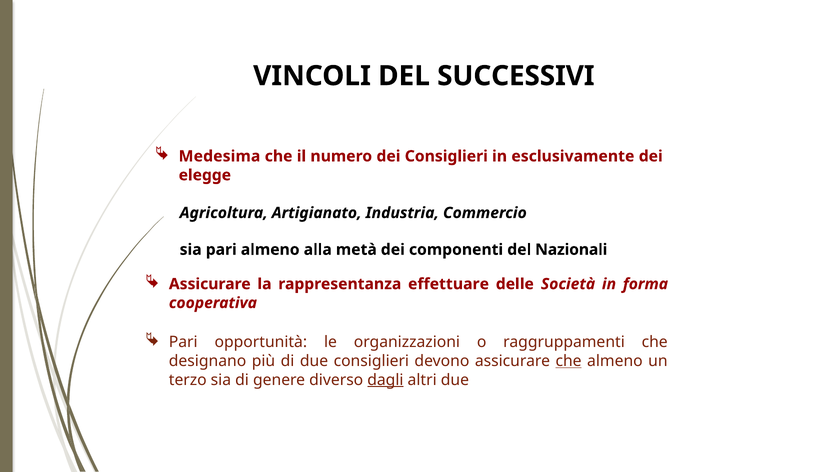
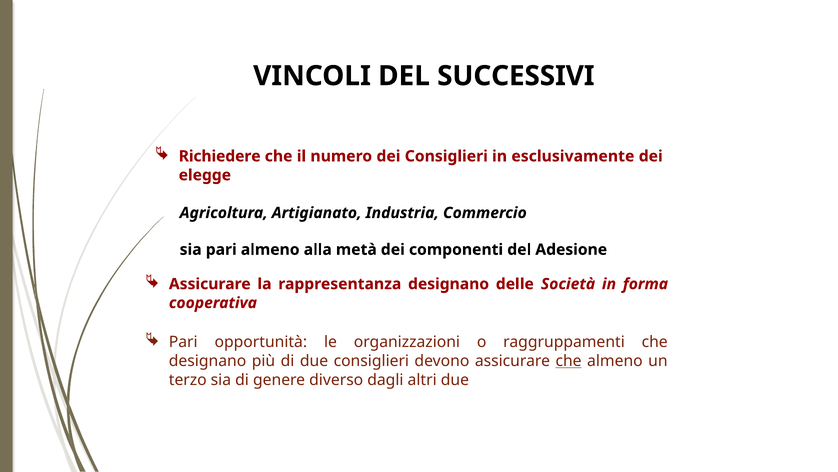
Medesima: Medesima -> Richiedere
Nazionali: Nazionali -> Adesione
rappresentanza effettuare: effettuare -> designano
dagli underline: present -> none
